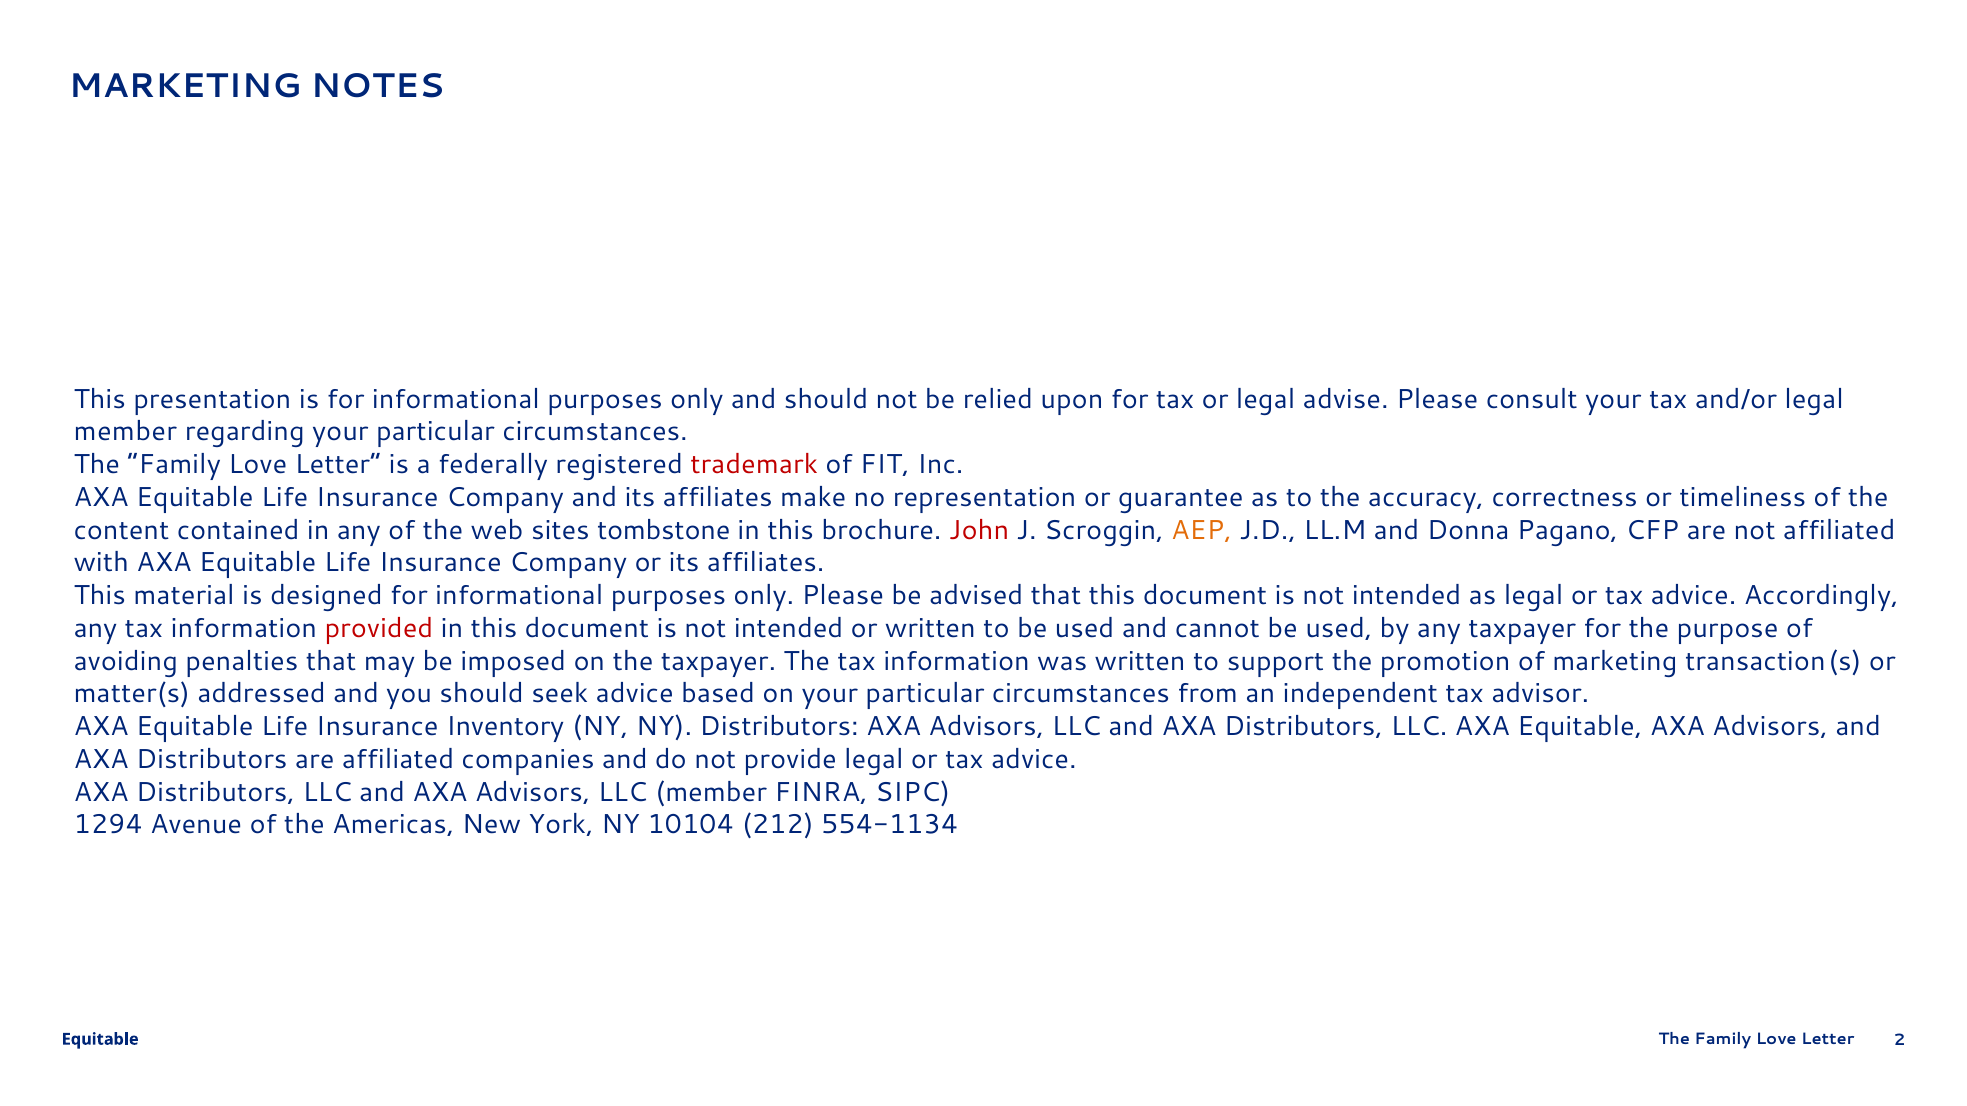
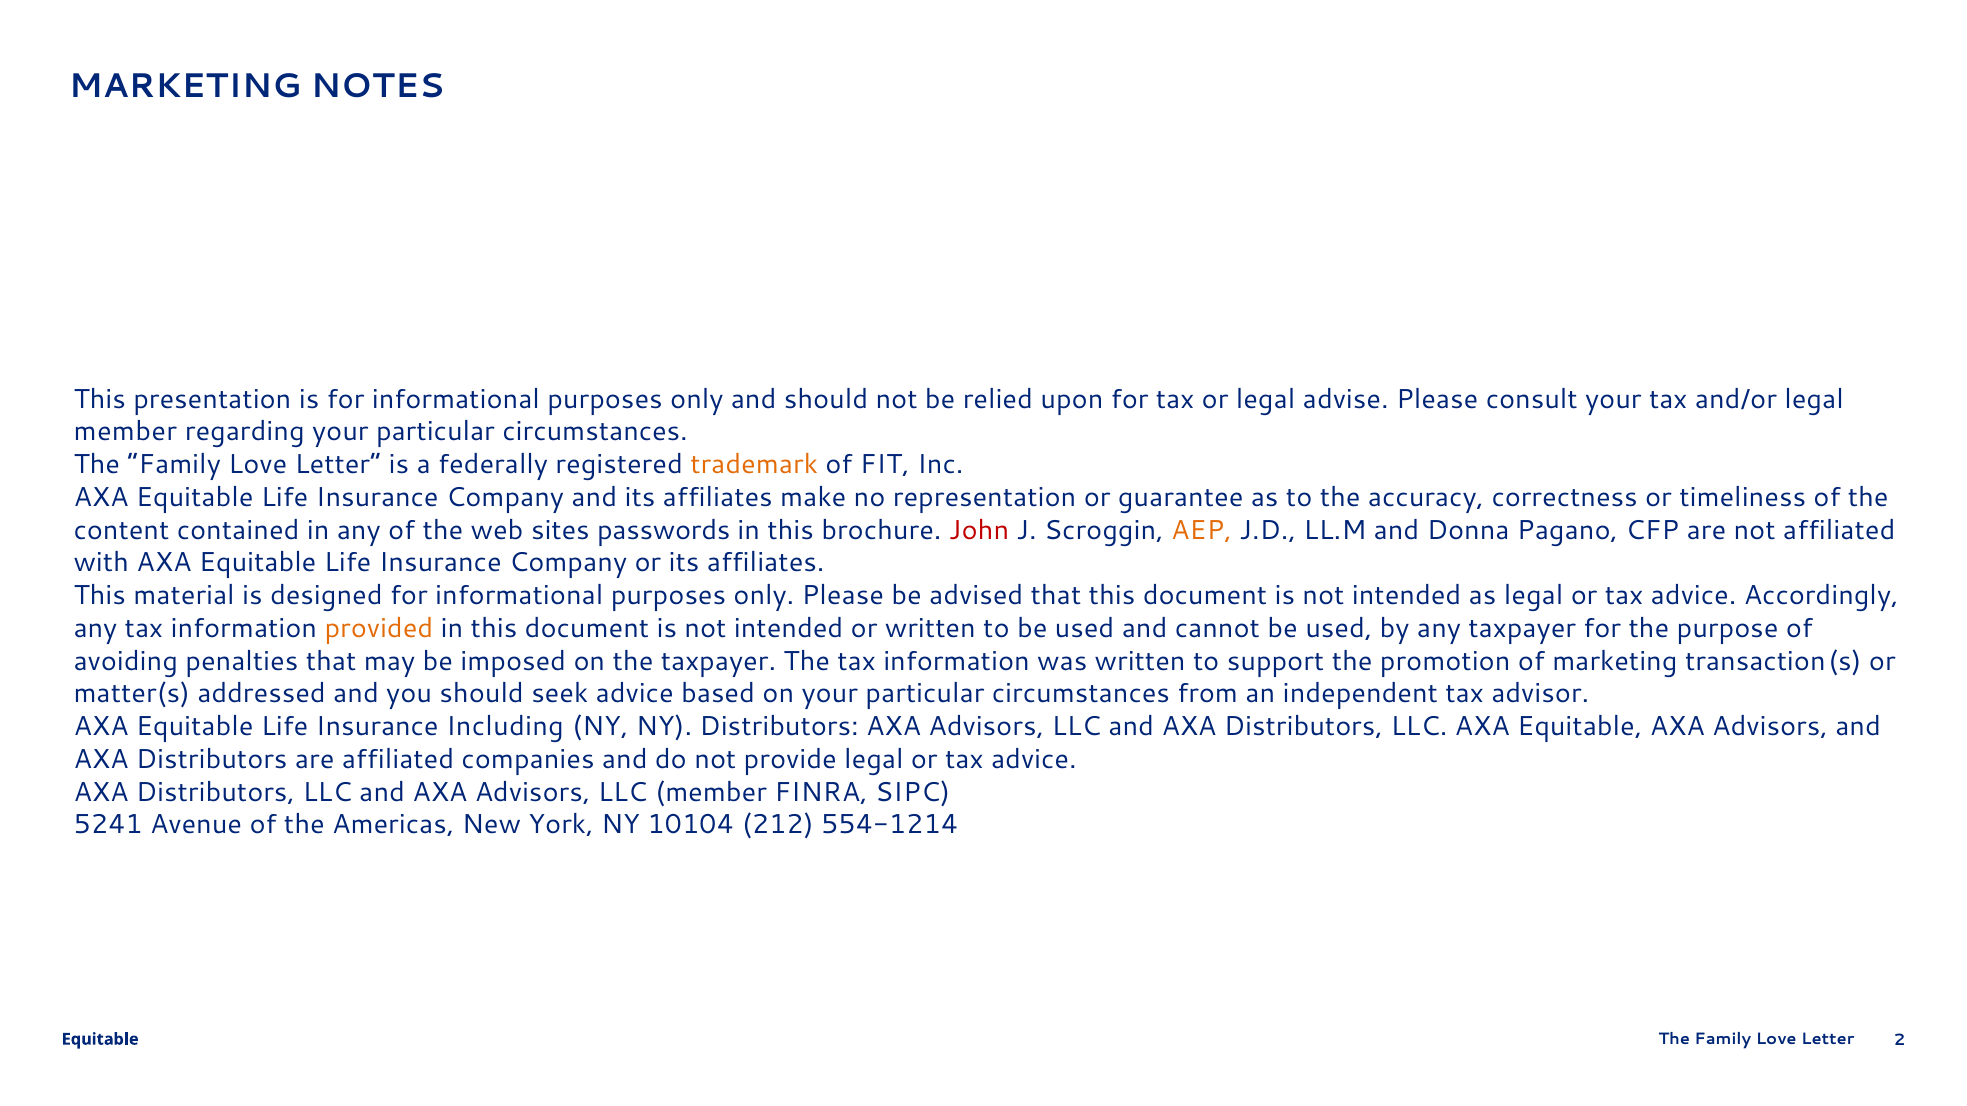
trademark colour: red -> orange
tombstone: tombstone -> passwords
provided colour: red -> orange
Inventory: Inventory -> Including
1294: 1294 -> 5241
554-1134: 554-1134 -> 554-1214
